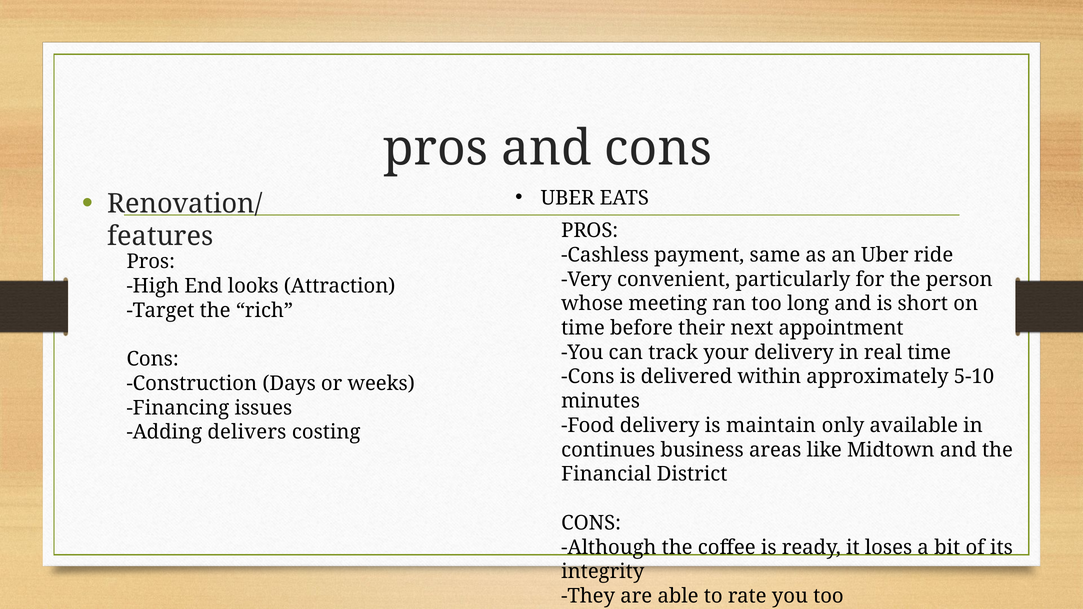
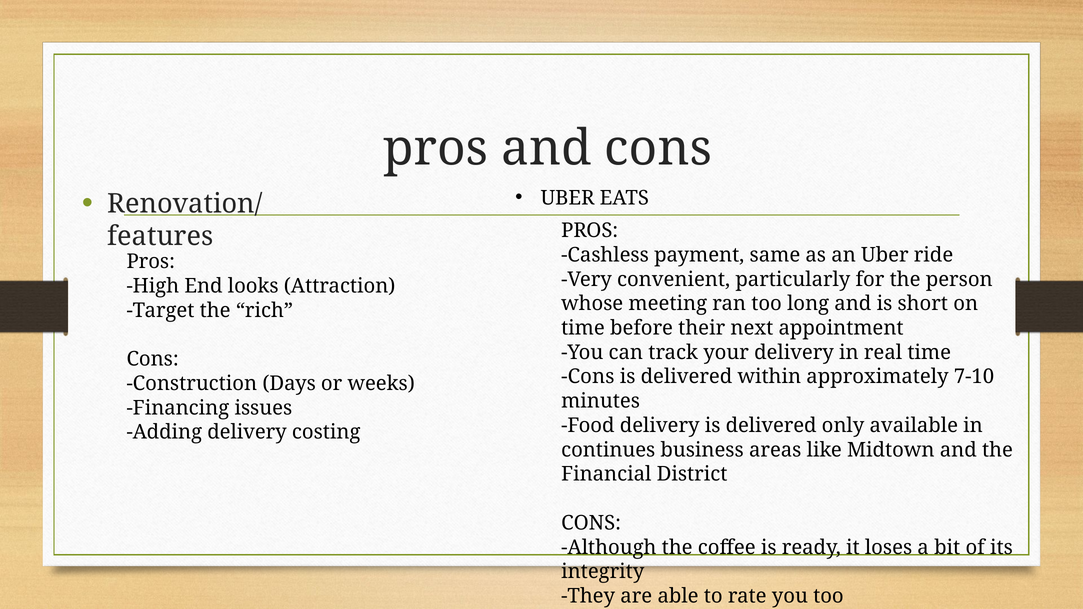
5-10: 5-10 -> 7-10
delivery is maintain: maintain -> delivered
Adding delivers: delivers -> delivery
